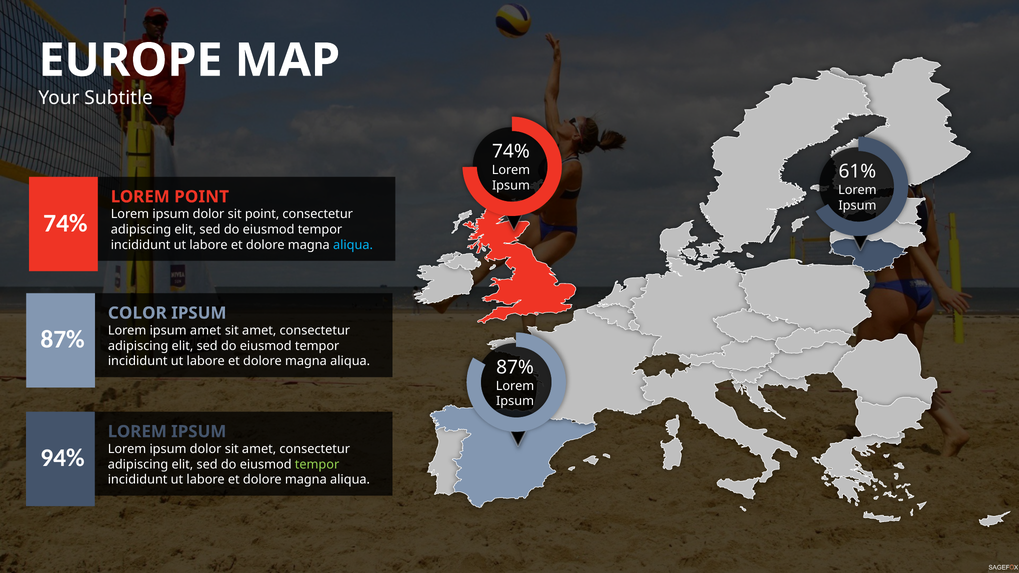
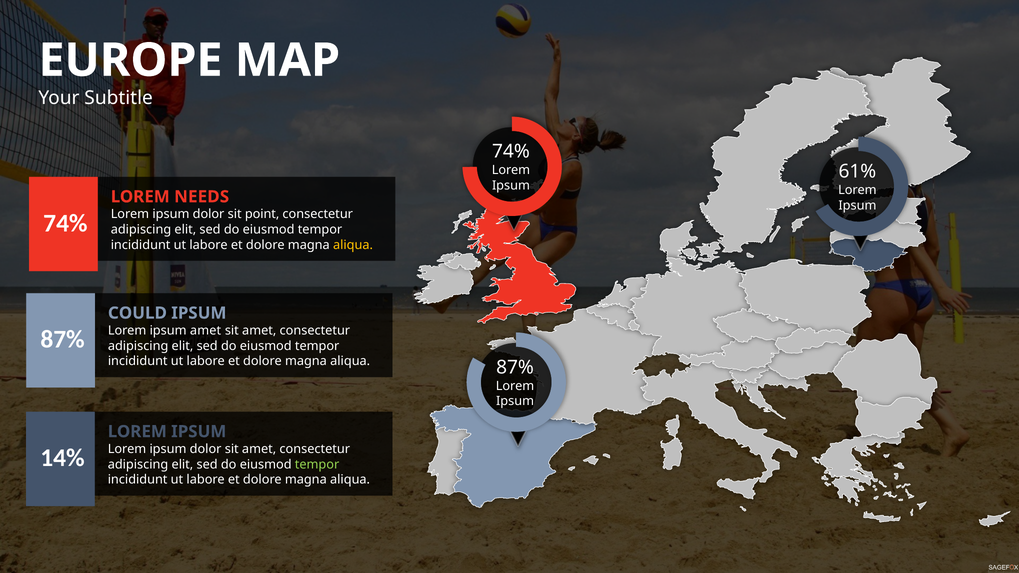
LOREM POINT: POINT -> NEEDS
aliqua at (353, 245) colour: light blue -> yellow
COLOR: COLOR -> COULD
94%: 94% -> 14%
